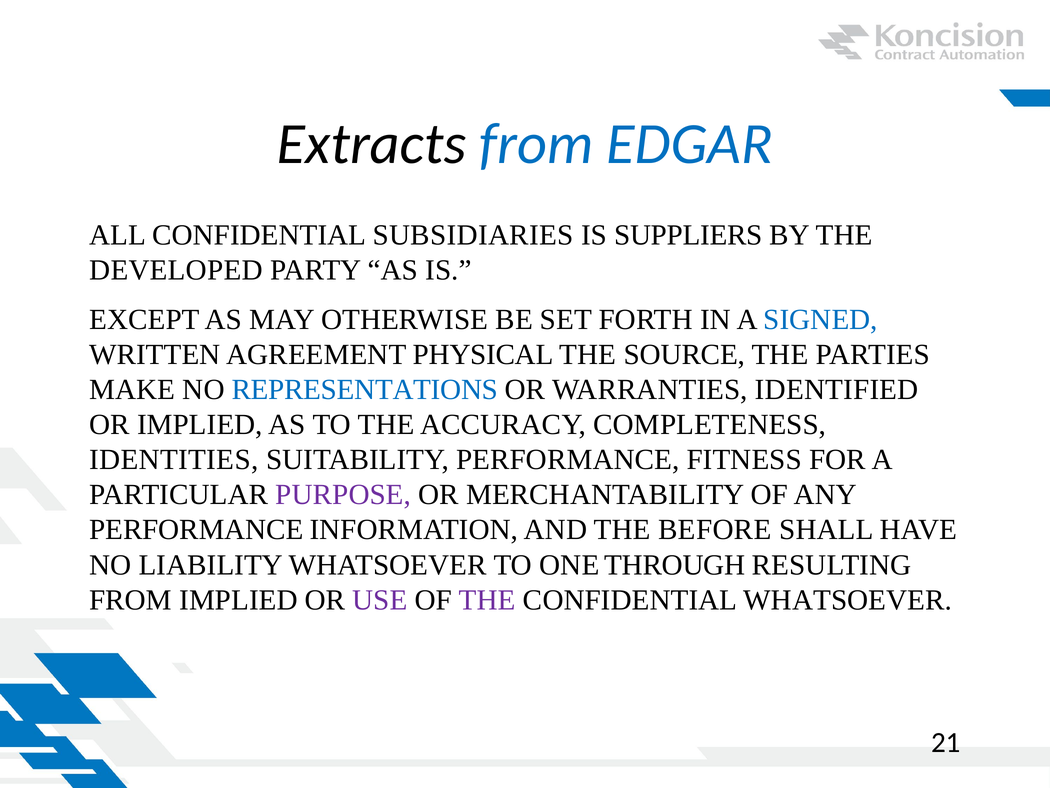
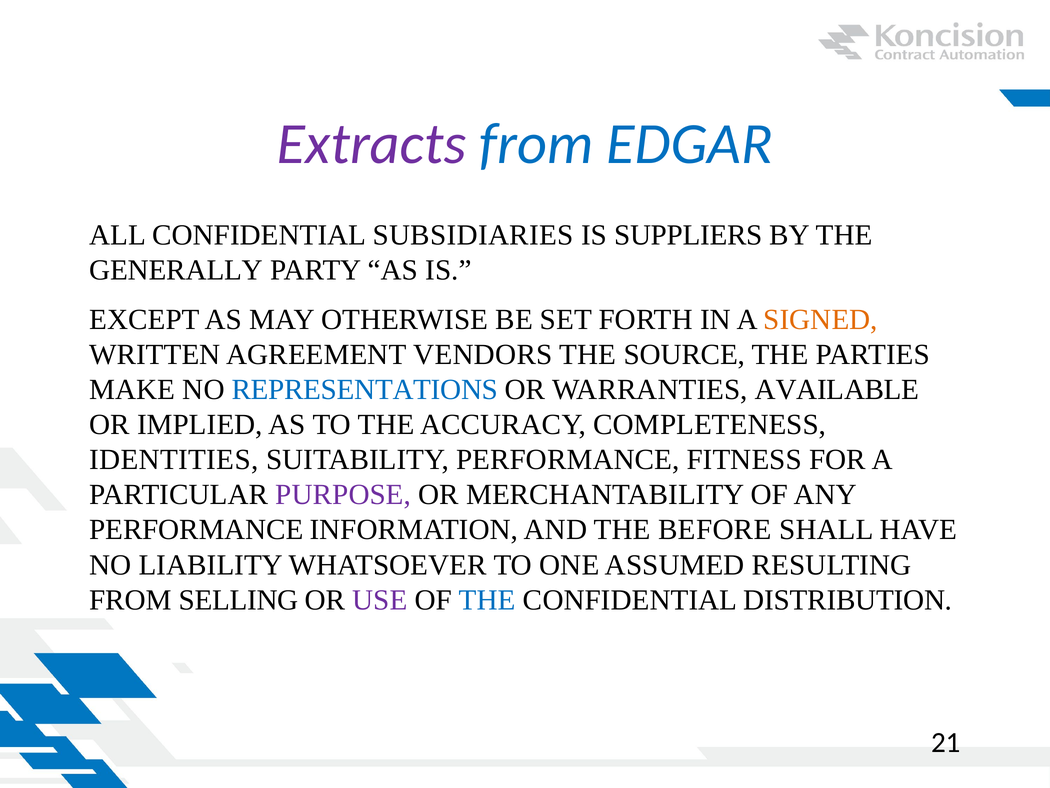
Extracts colour: black -> purple
DEVELOPED: DEVELOPED -> GENERALLY
SIGNED colour: blue -> orange
PHYSICAL: PHYSICAL -> VENDORS
IDENTIFIED: IDENTIFIED -> AVAILABLE
THROUGH: THROUGH -> ASSUMED
FROM IMPLIED: IMPLIED -> SELLING
THE at (487, 600) colour: purple -> blue
CONFIDENTIAL WHATSOEVER: WHATSOEVER -> DISTRIBUTION
